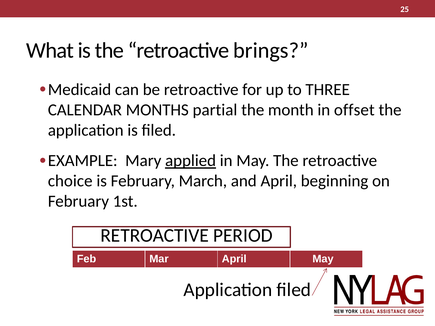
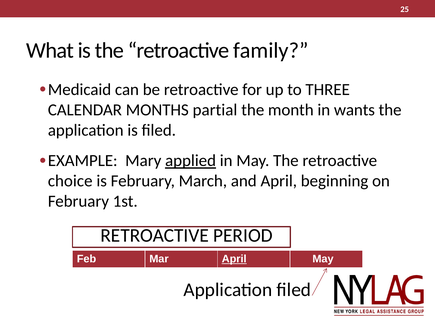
brings: brings -> family
offset: offset -> wants
April at (234, 259) underline: none -> present
